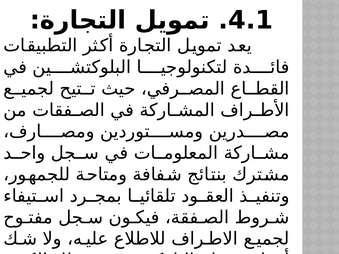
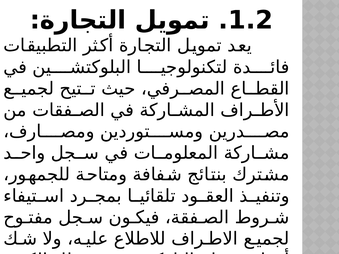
4.1: 4.1 -> 1.2
